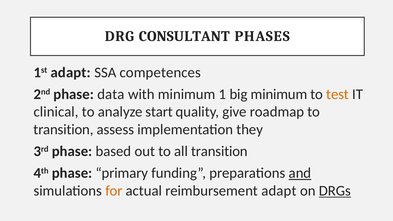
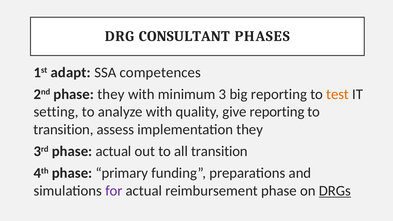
phase data: data -> they
1: 1 -> 3
big minimum: minimum -> reporting
clinical: clinical -> setting
analyze start: start -> with
give roadmap: roadmap -> reporting
phase based: based -> actual
and underline: present -> none
for colour: orange -> purple
reimbursement adapt: adapt -> phase
